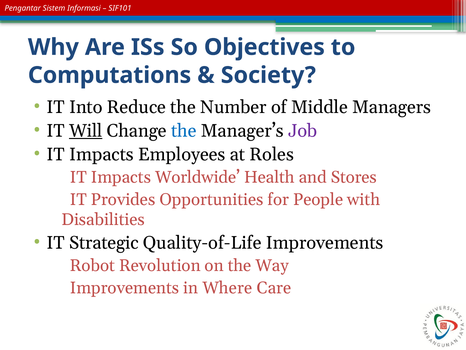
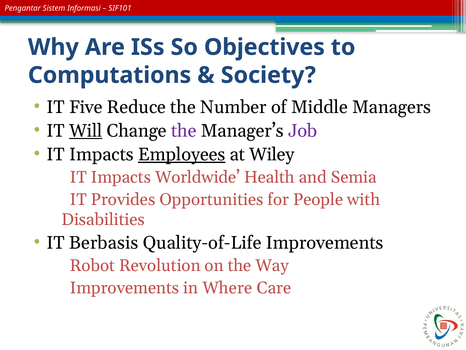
Into: Into -> Five
the at (184, 131) colour: blue -> purple
Employees underline: none -> present
Roles: Roles -> Wiley
Stores: Stores -> Semia
Strategic: Strategic -> Berbasis
